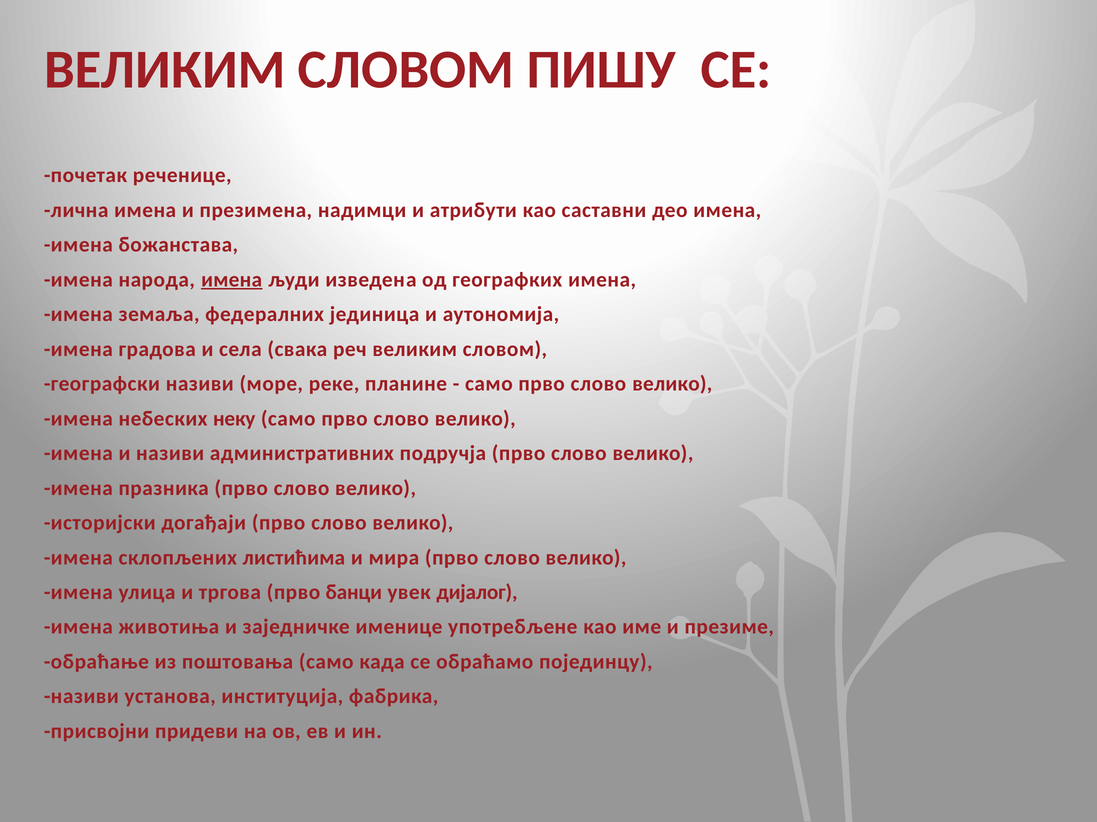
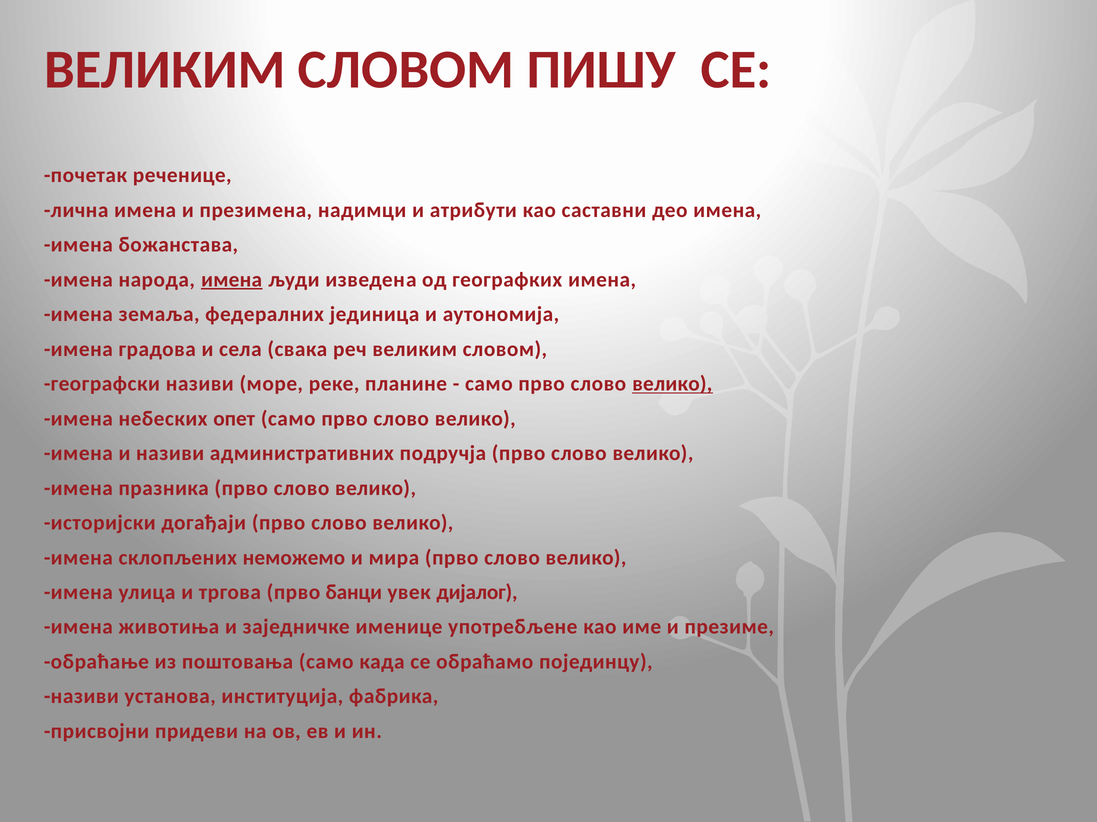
велико at (672, 384) underline: none -> present
неку: неку -> опет
листићима: листићима -> неможемо
